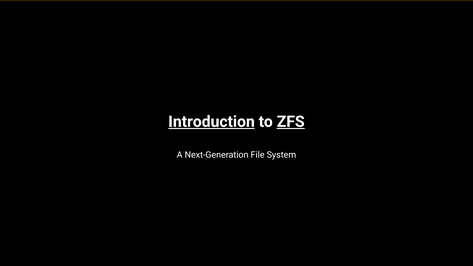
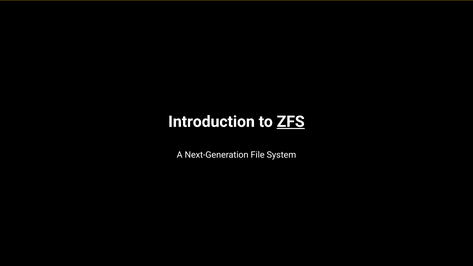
Introduction underline: present -> none
